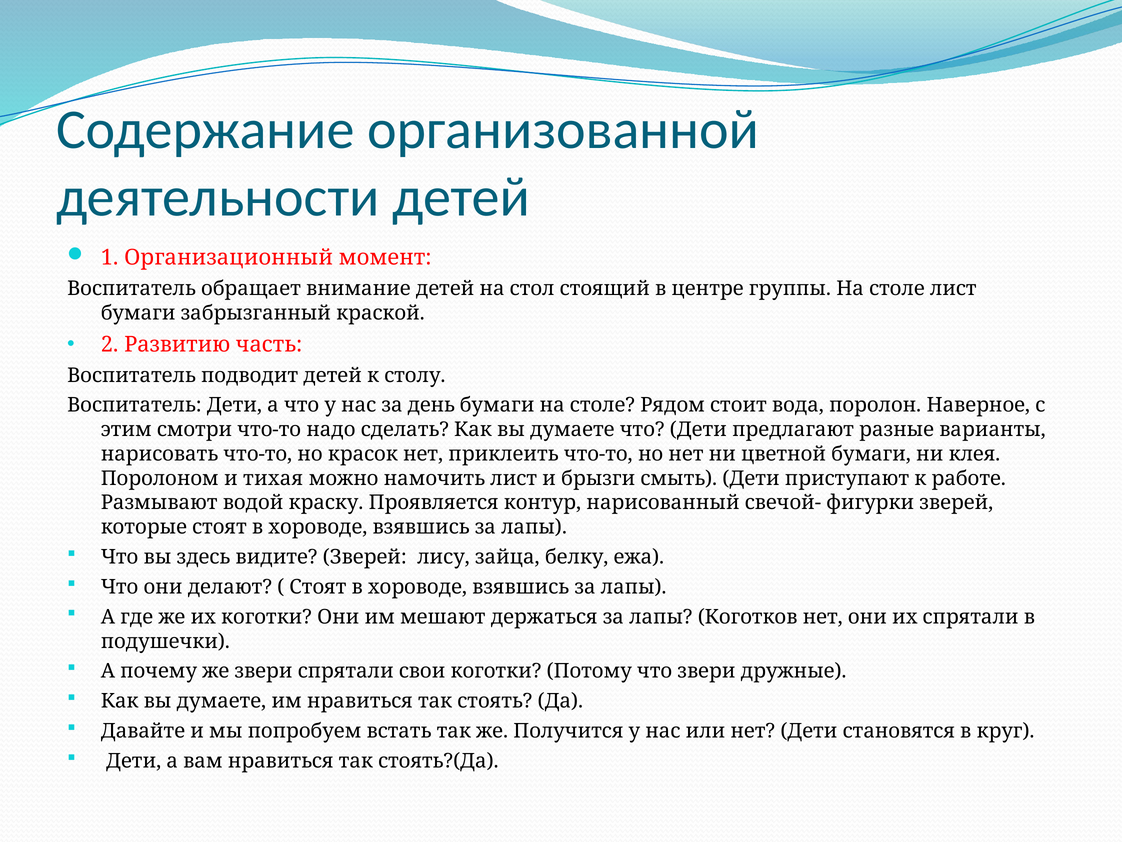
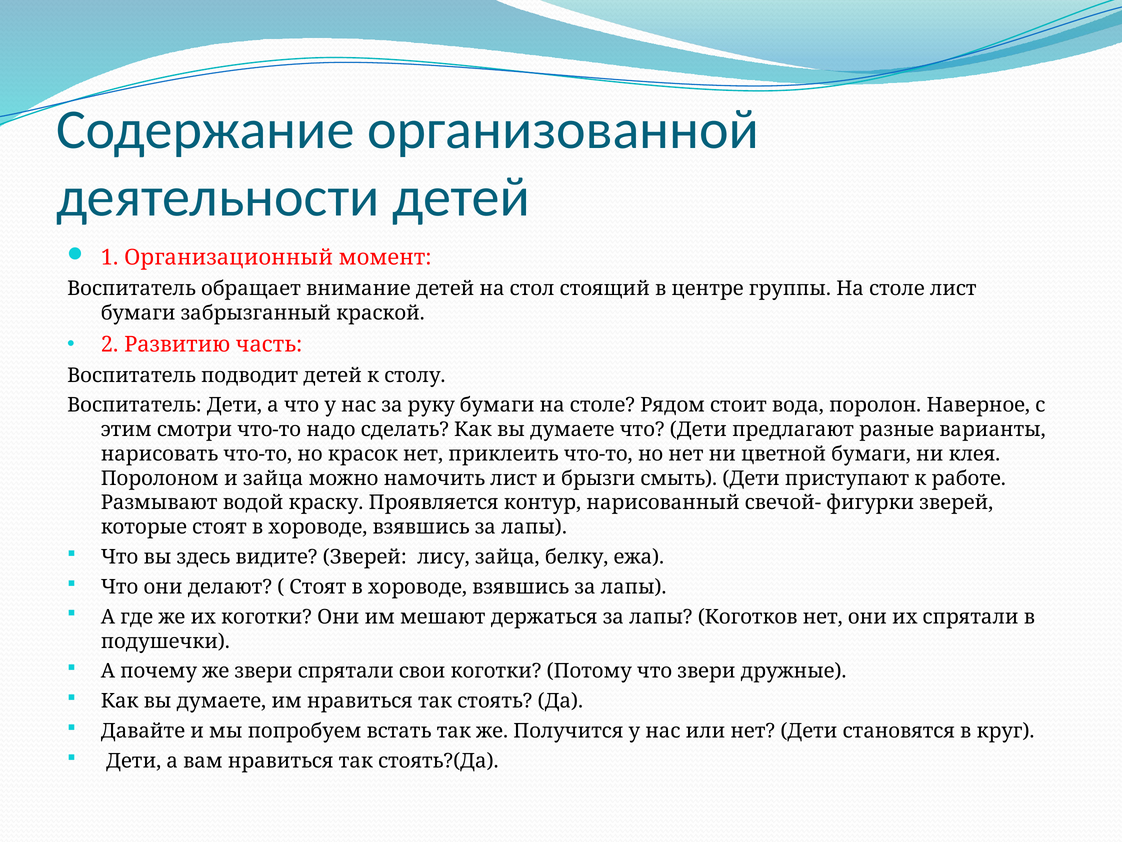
день: день -> руку
и тихая: тихая -> зайца
